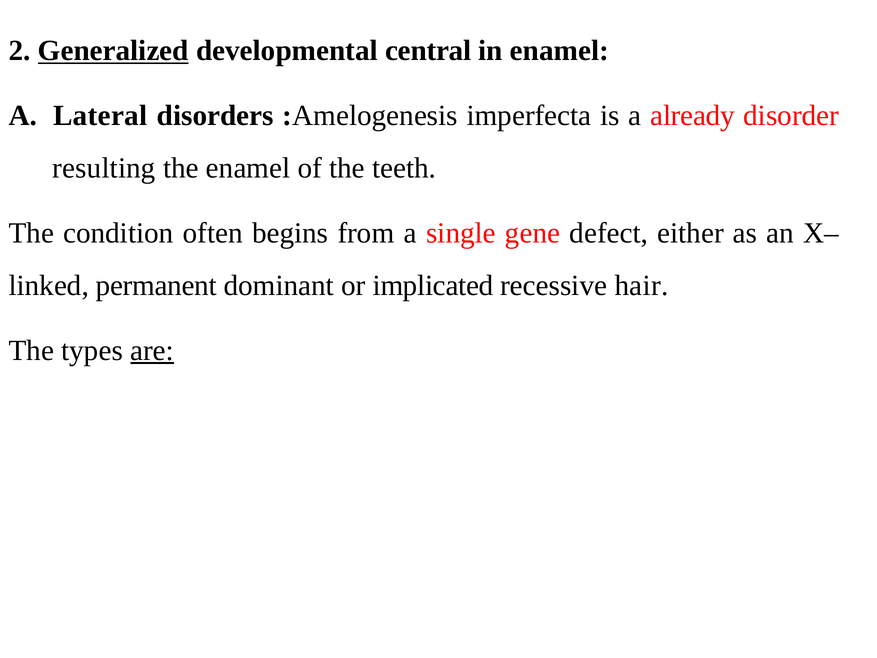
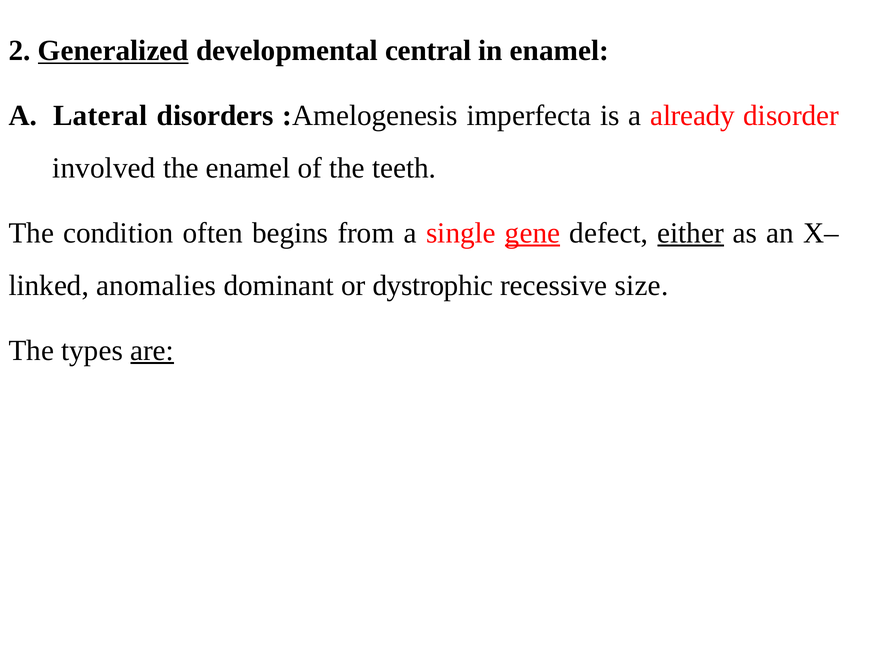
resulting: resulting -> involved
gene underline: none -> present
either underline: none -> present
permanent: permanent -> anomalies
implicated: implicated -> dystrophic
hair: hair -> size
